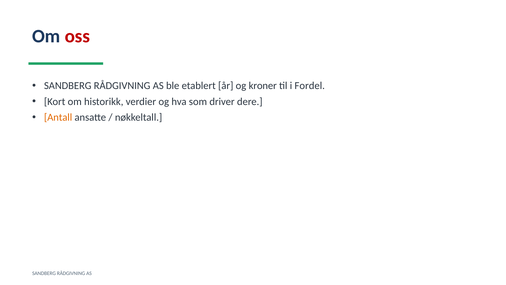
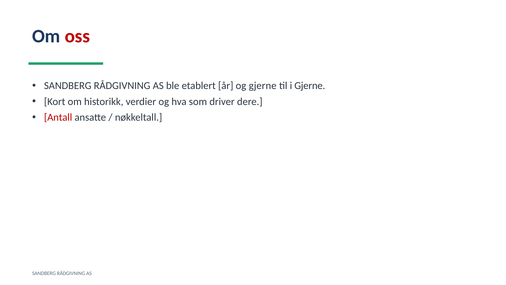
og kroner: kroner -> gjerne
i Fordel: Fordel -> Gjerne
Antall colour: orange -> red
